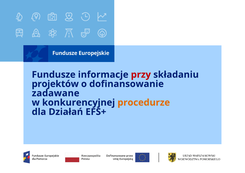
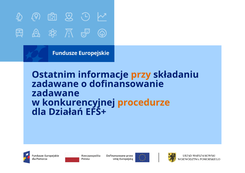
Fundusze: Fundusze -> Ostatnim
przy colour: red -> orange
projektów at (55, 84): projektów -> zadawane
